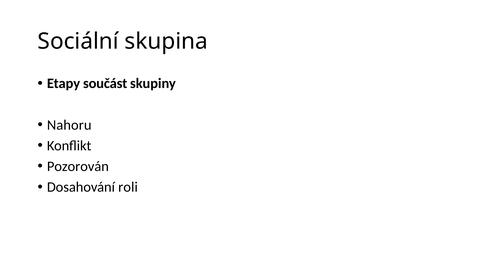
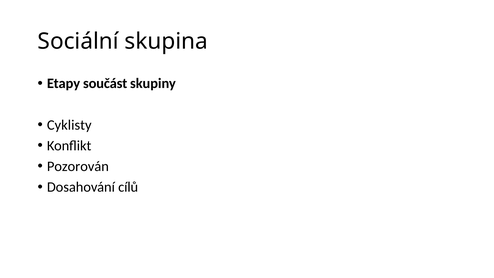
Nahoru: Nahoru -> Cyklisty
roli: roli -> cílů
